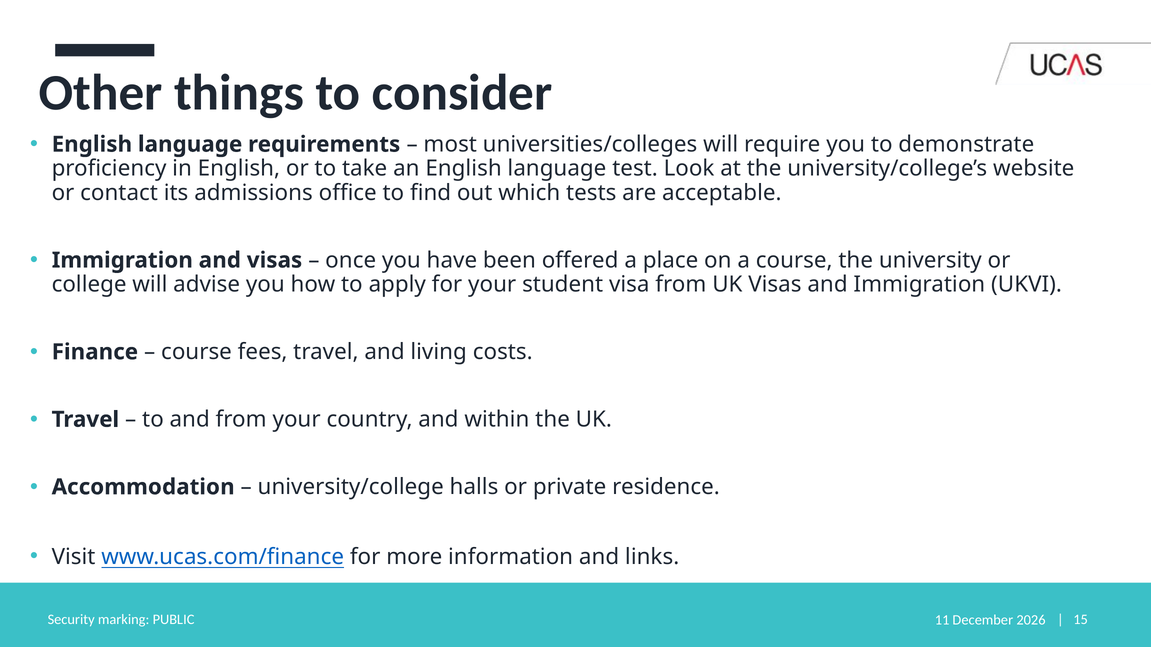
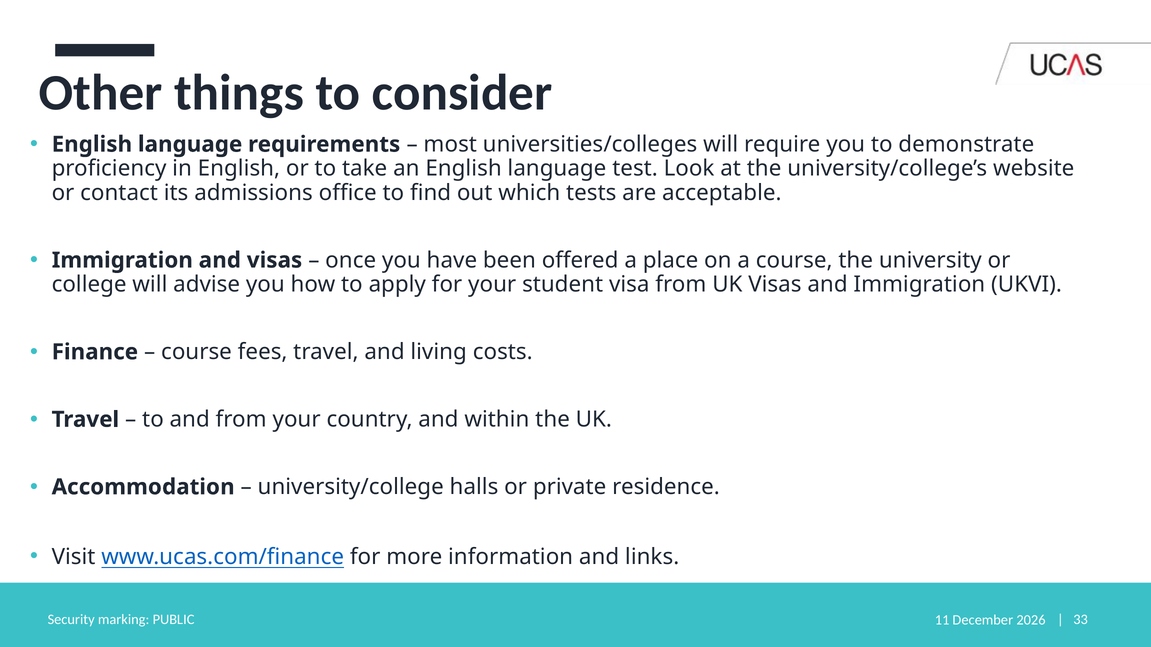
15: 15 -> 33
